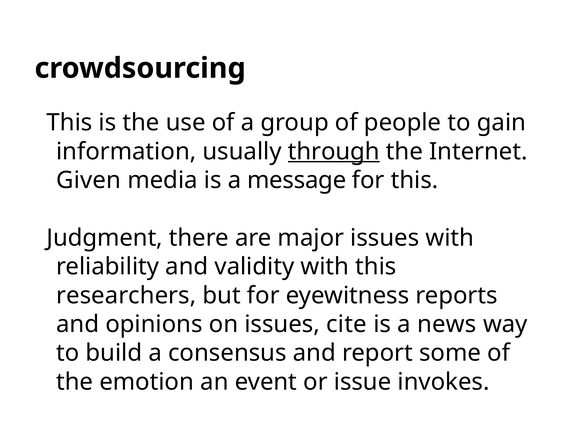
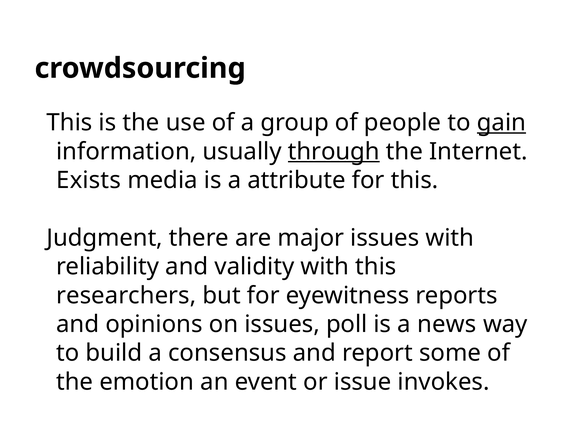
gain underline: none -> present
Given: Given -> Exists
message: message -> attribute
cite: cite -> poll
